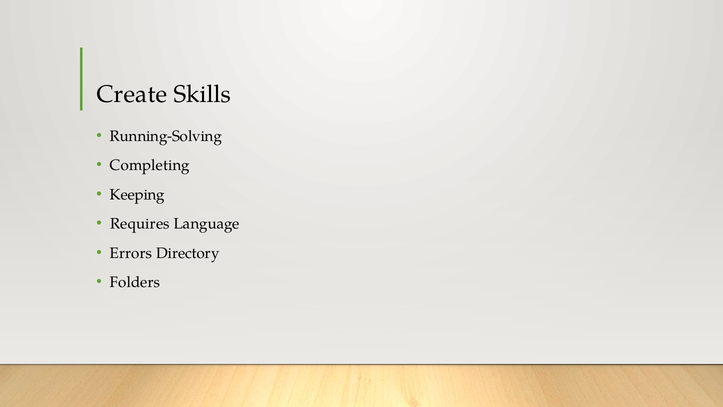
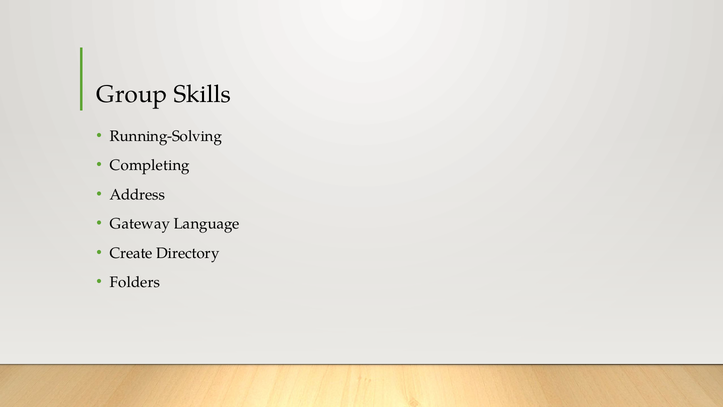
Create: Create -> Group
Keeping: Keeping -> Address
Requires: Requires -> Gateway
Errors: Errors -> Create
